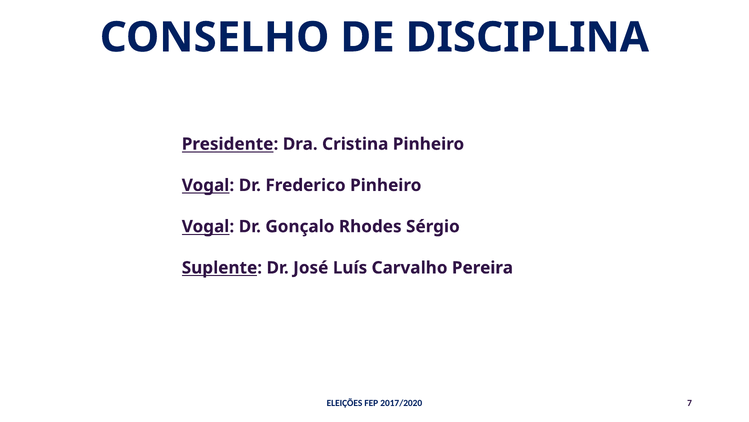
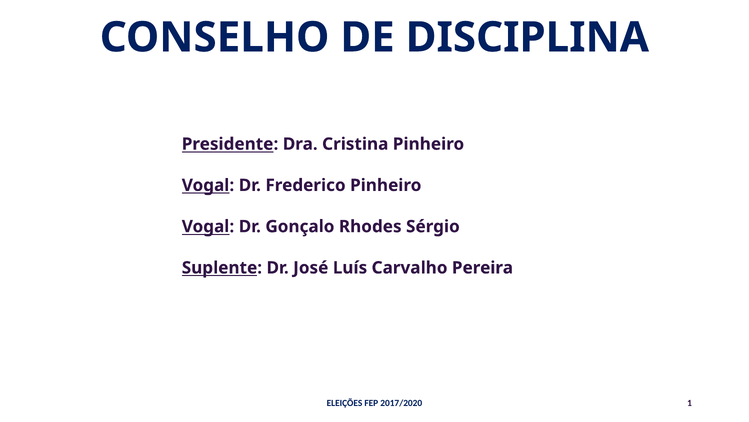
7: 7 -> 1
